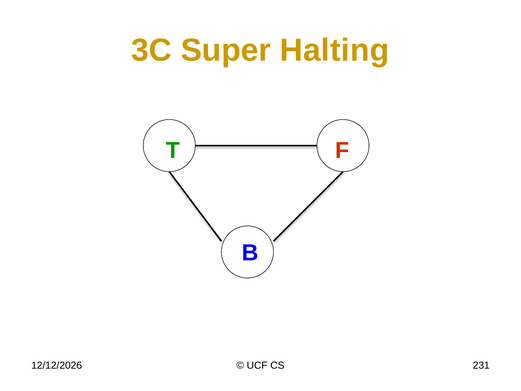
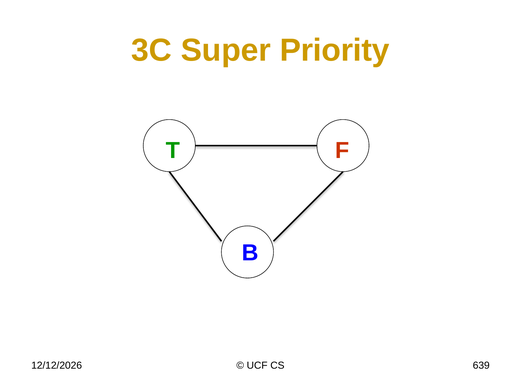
Halting: Halting -> Priority
231: 231 -> 639
